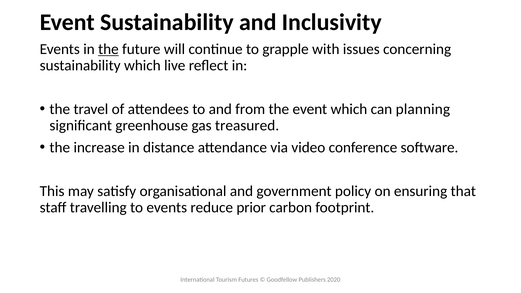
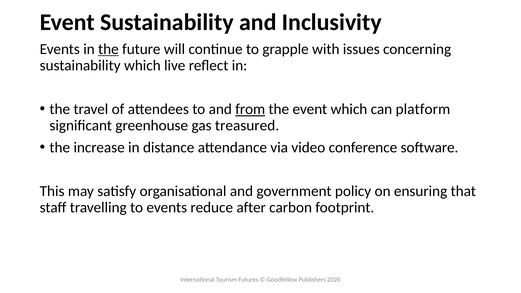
from underline: none -> present
planning: planning -> platform
prior: prior -> after
